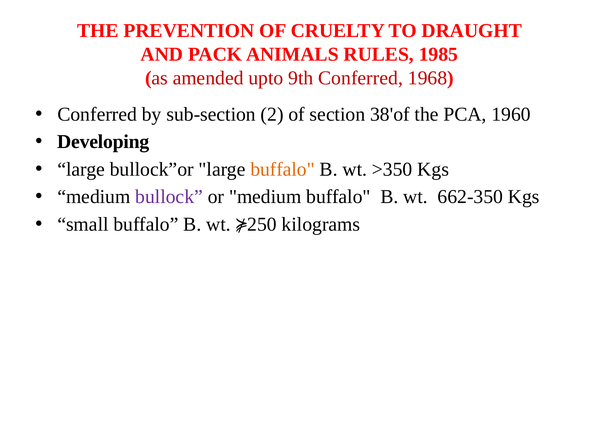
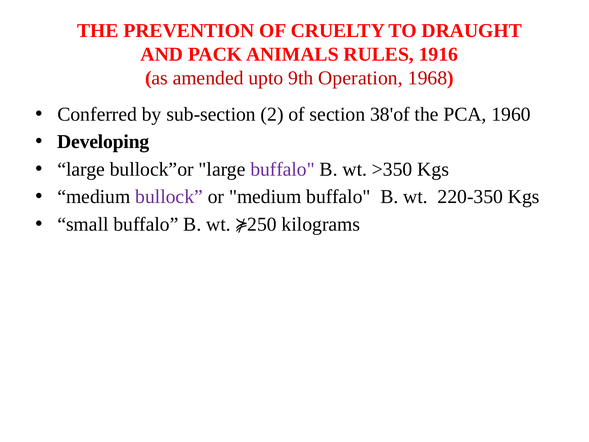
1985: 1985 -> 1916
9th Conferred: Conferred -> Operation
buffalo at (283, 169) colour: orange -> purple
662-350: 662-350 -> 220-350
